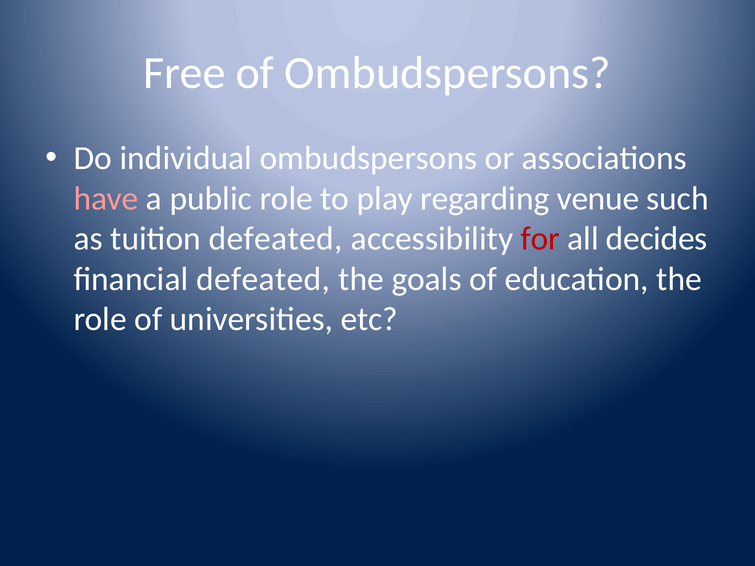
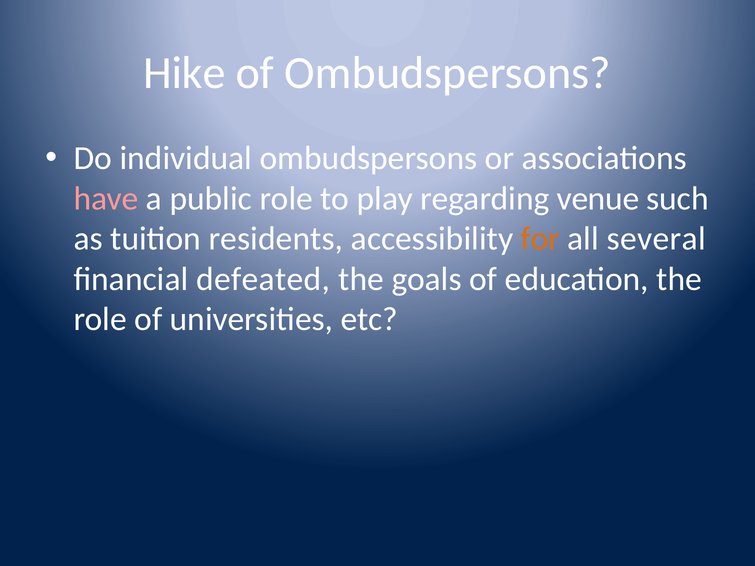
Free: Free -> Hike
tuition defeated: defeated -> residents
for colour: red -> orange
decides: decides -> several
